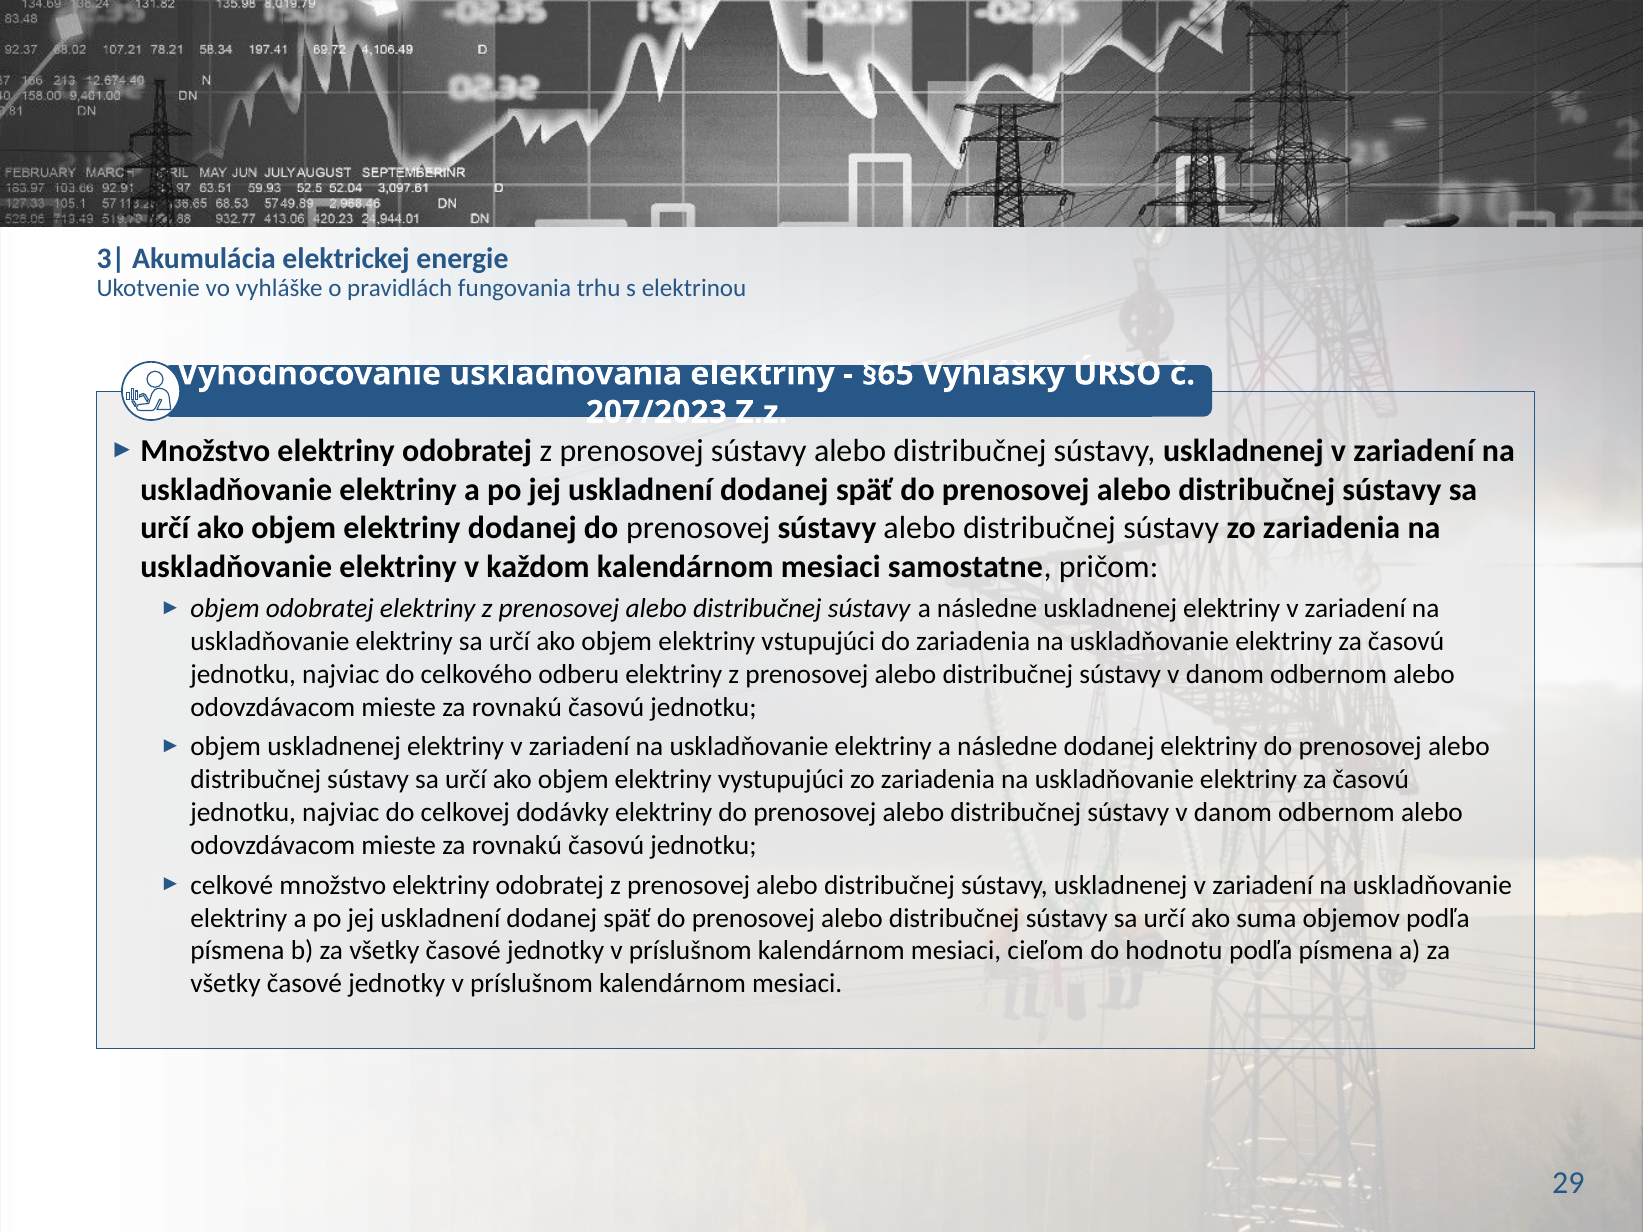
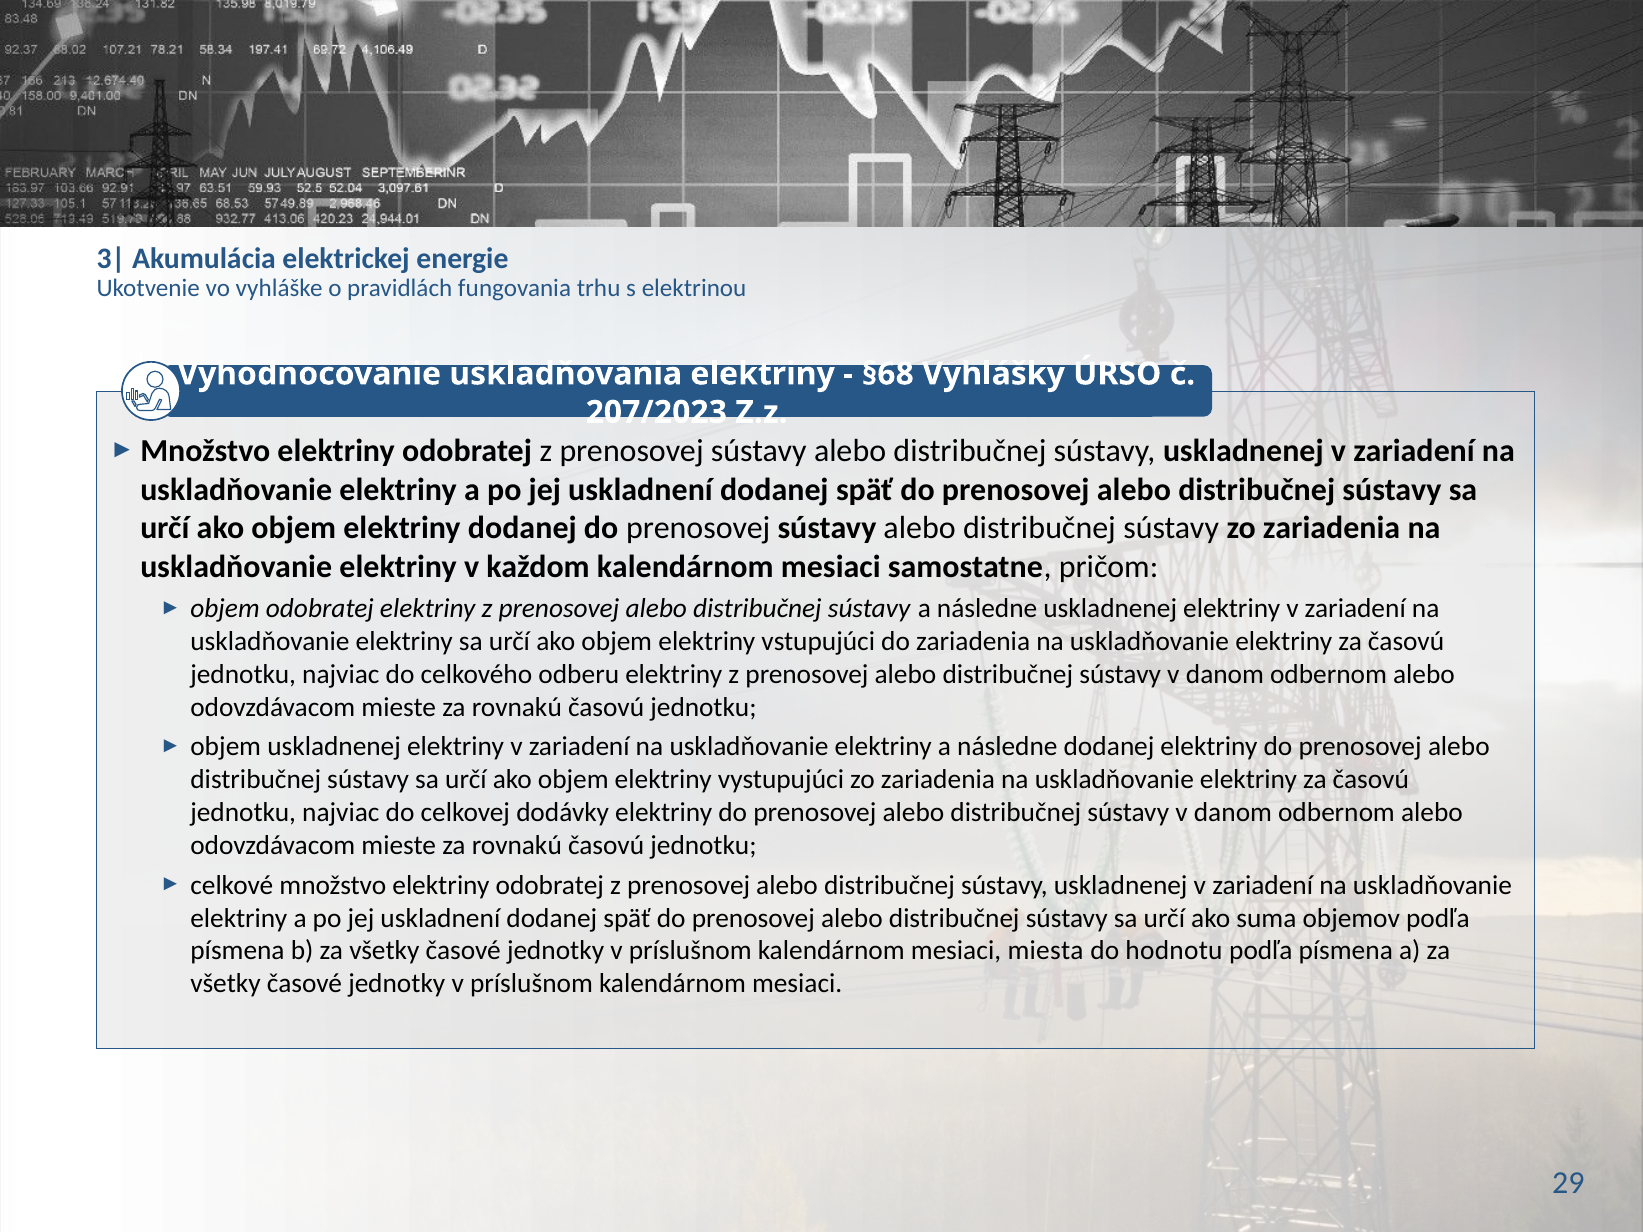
§65: §65 -> §68
cieľom: cieľom -> miesta
